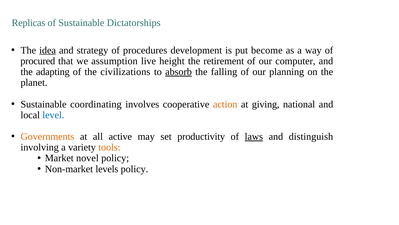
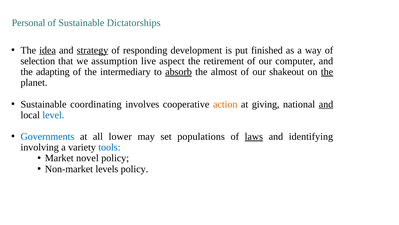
Replicas: Replicas -> Personal
strategy underline: none -> present
procedures: procedures -> responding
become: become -> finished
procured: procured -> selection
height: height -> aspect
civilizations: civilizations -> intermediary
falling: falling -> almost
planning: planning -> shakeout
the at (327, 72) underline: none -> present
and at (326, 104) underline: none -> present
Governments colour: orange -> blue
active: active -> lower
productivity: productivity -> populations
distinguish: distinguish -> identifying
tools colour: orange -> blue
